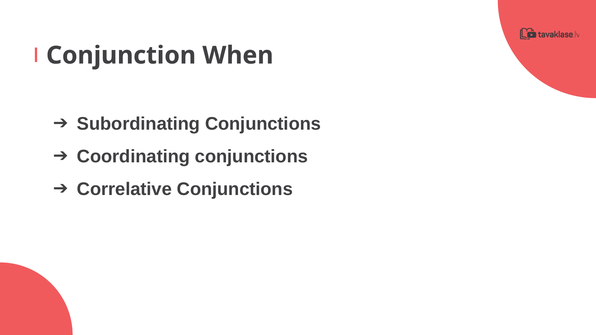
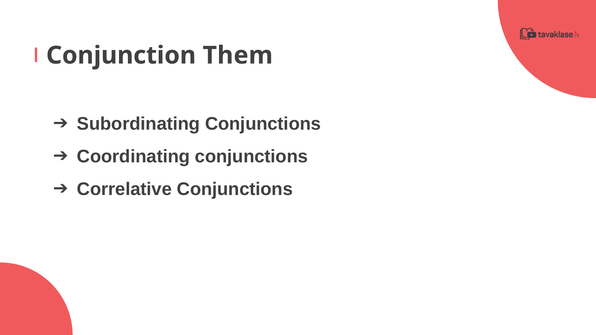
When: When -> Them
